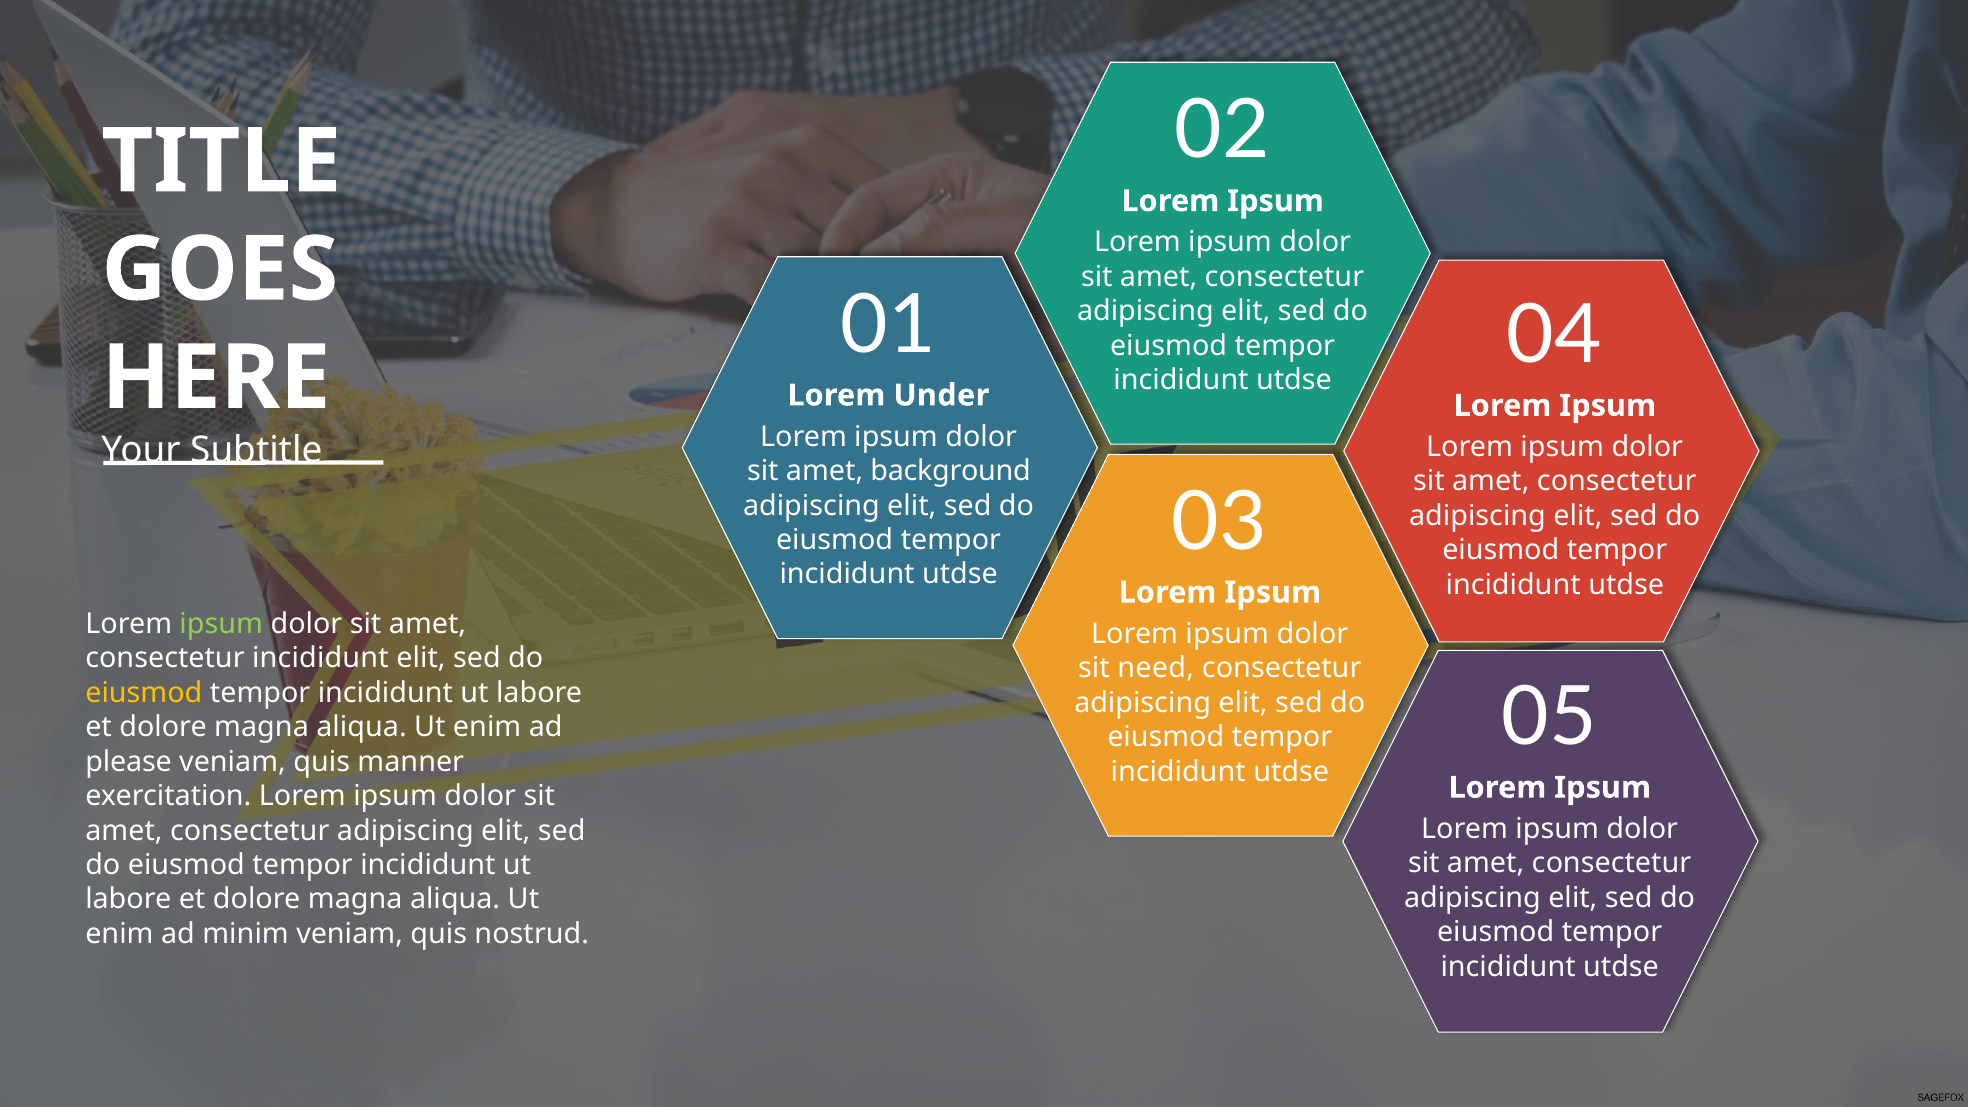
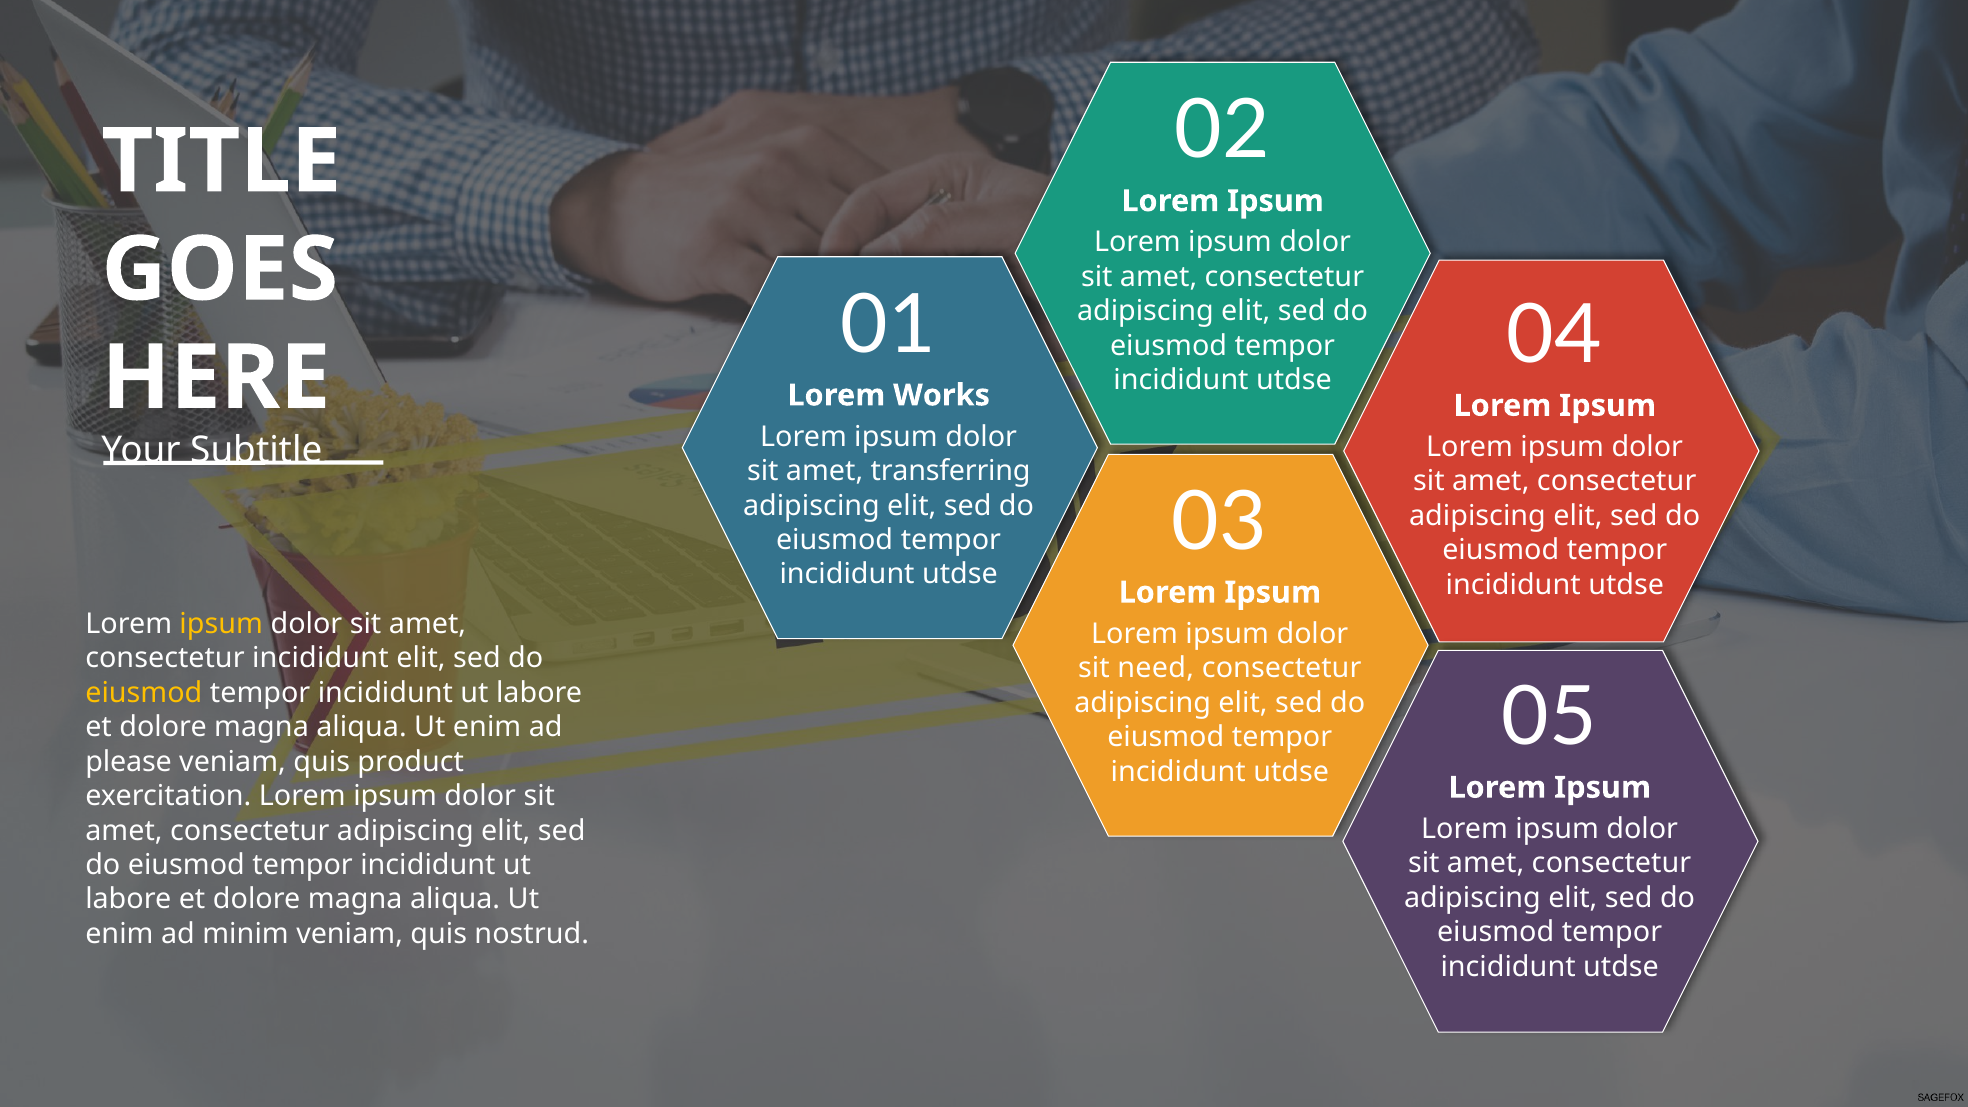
Under: Under -> Works
background: background -> transferring
ipsum at (221, 624) colour: light green -> yellow
manner: manner -> product
